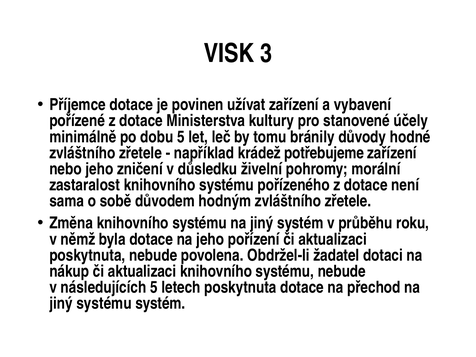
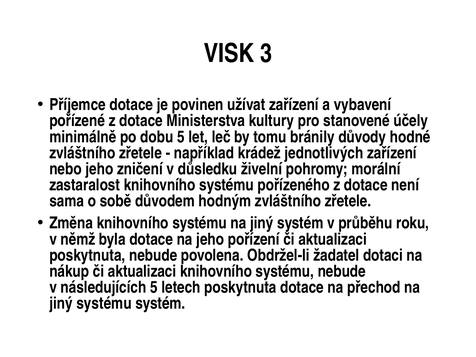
potřebujeme: potřebujeme -> jednotlivých
